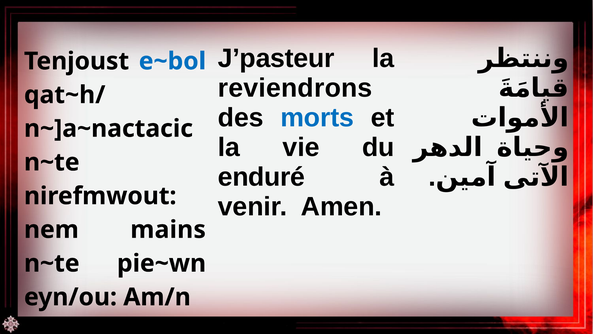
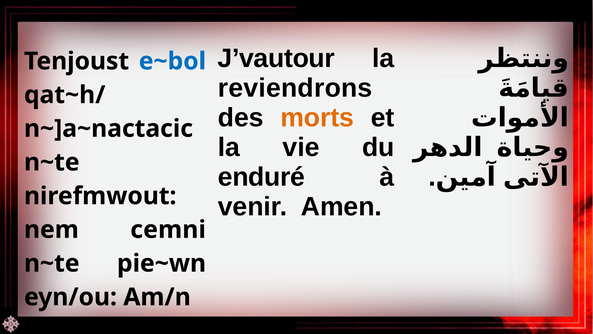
J’pasteur: J’pasteur -> J’vautour
morts colour: blue -> orange
mains: mains -> cemni
